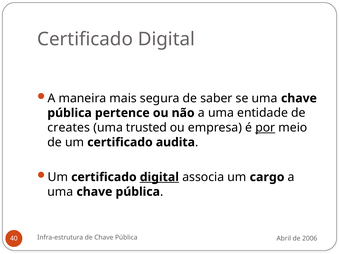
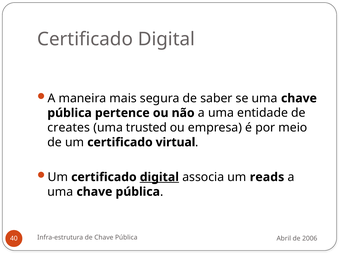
por underline: present -> none
audita: audita -> virtual
cargo: cargo -> reads
